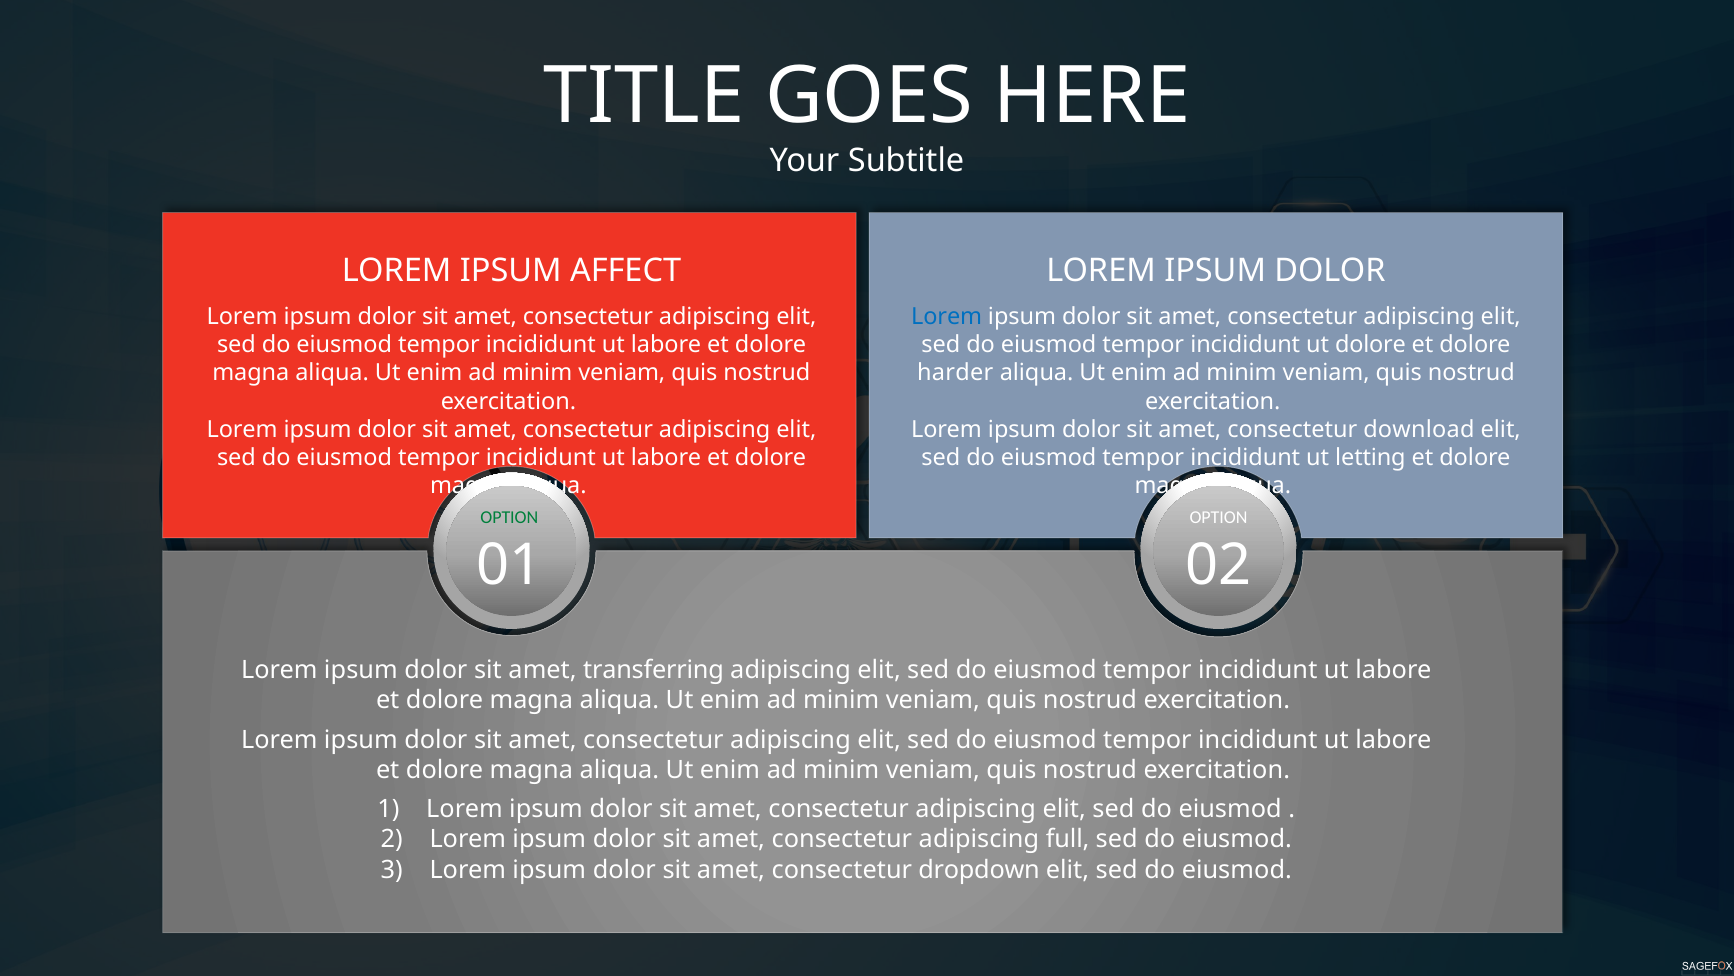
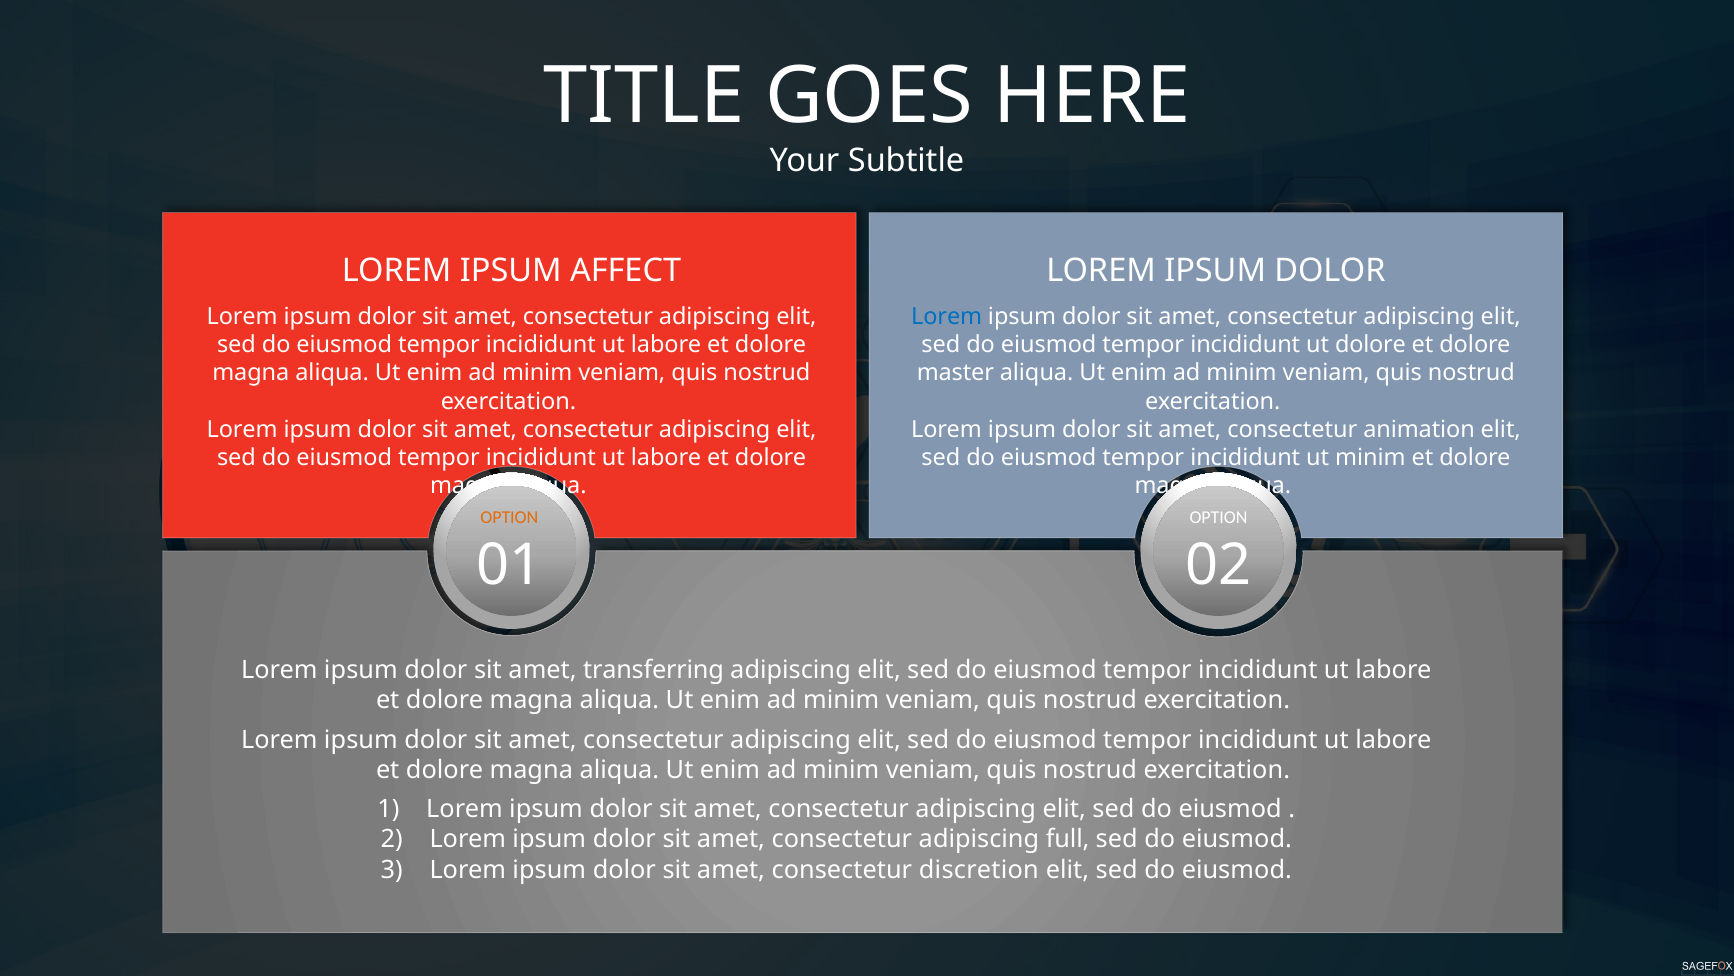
harder: harder -> master
download: download -> animation
letting at (1370, 458): letting -> minim
OPTION at (509, 517) colour: green -> orange
dropdown: dropdown -> discretion
